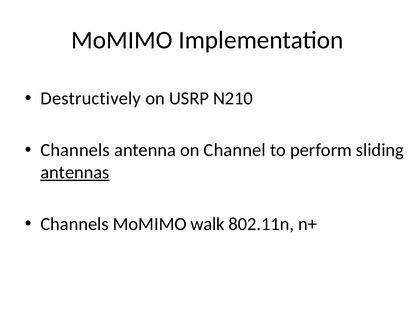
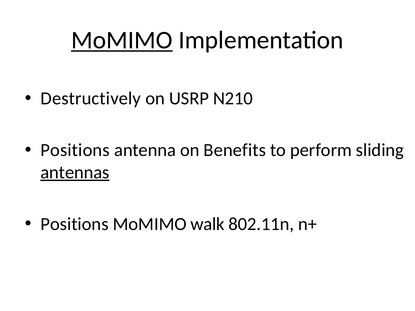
MoMIMO at (122, 40) underline: none -> present
Channels at (75, 150): Channels -> Positions
Channel: Channel -> Benefits
Channels at (75, 224): Channels -> Positions
